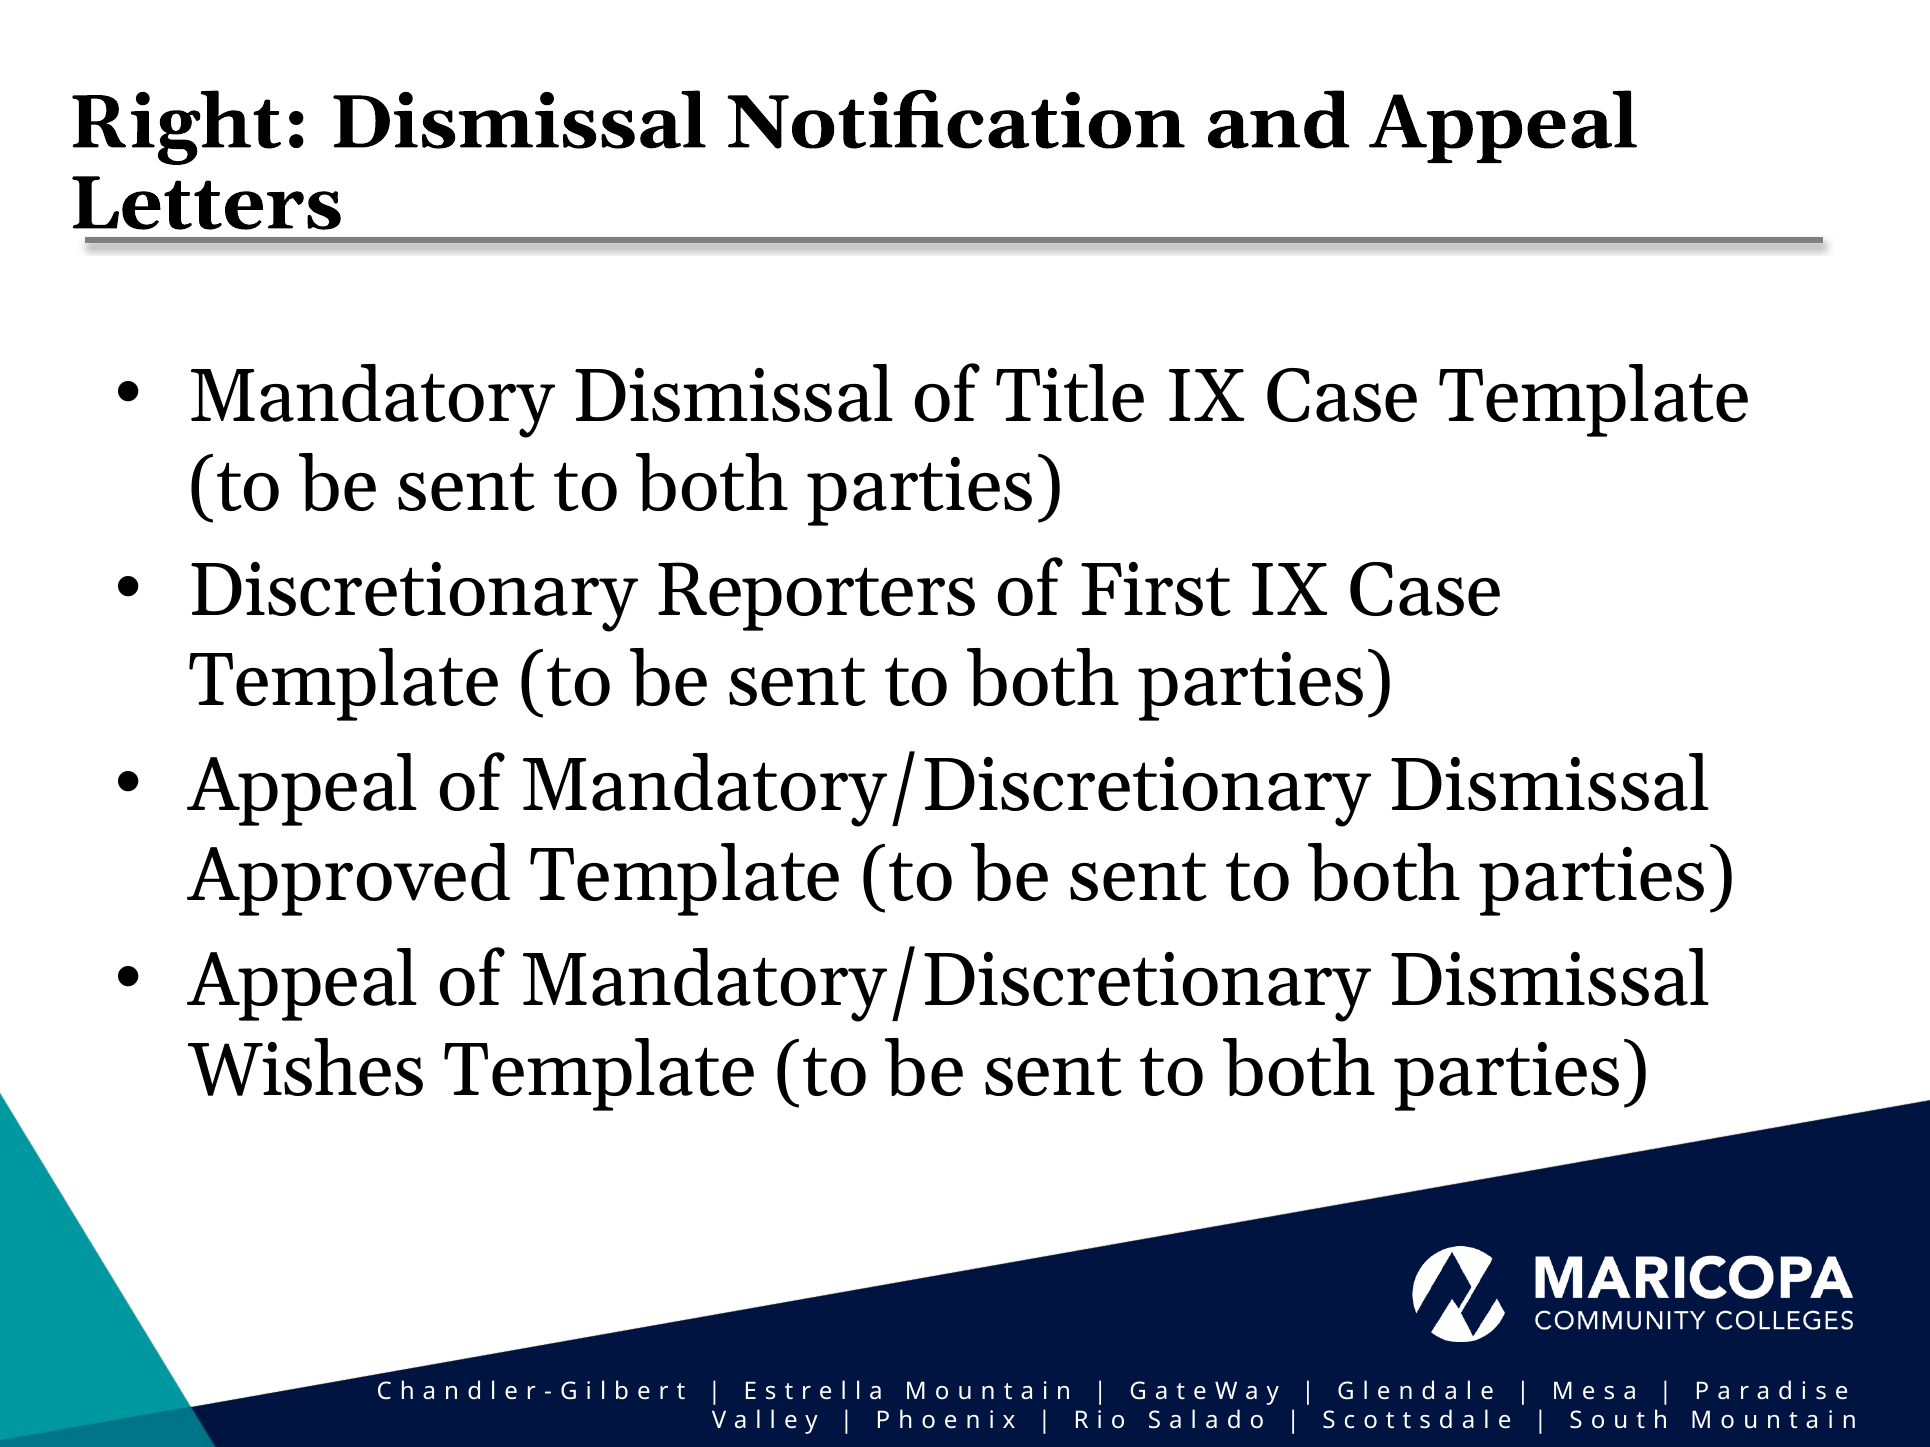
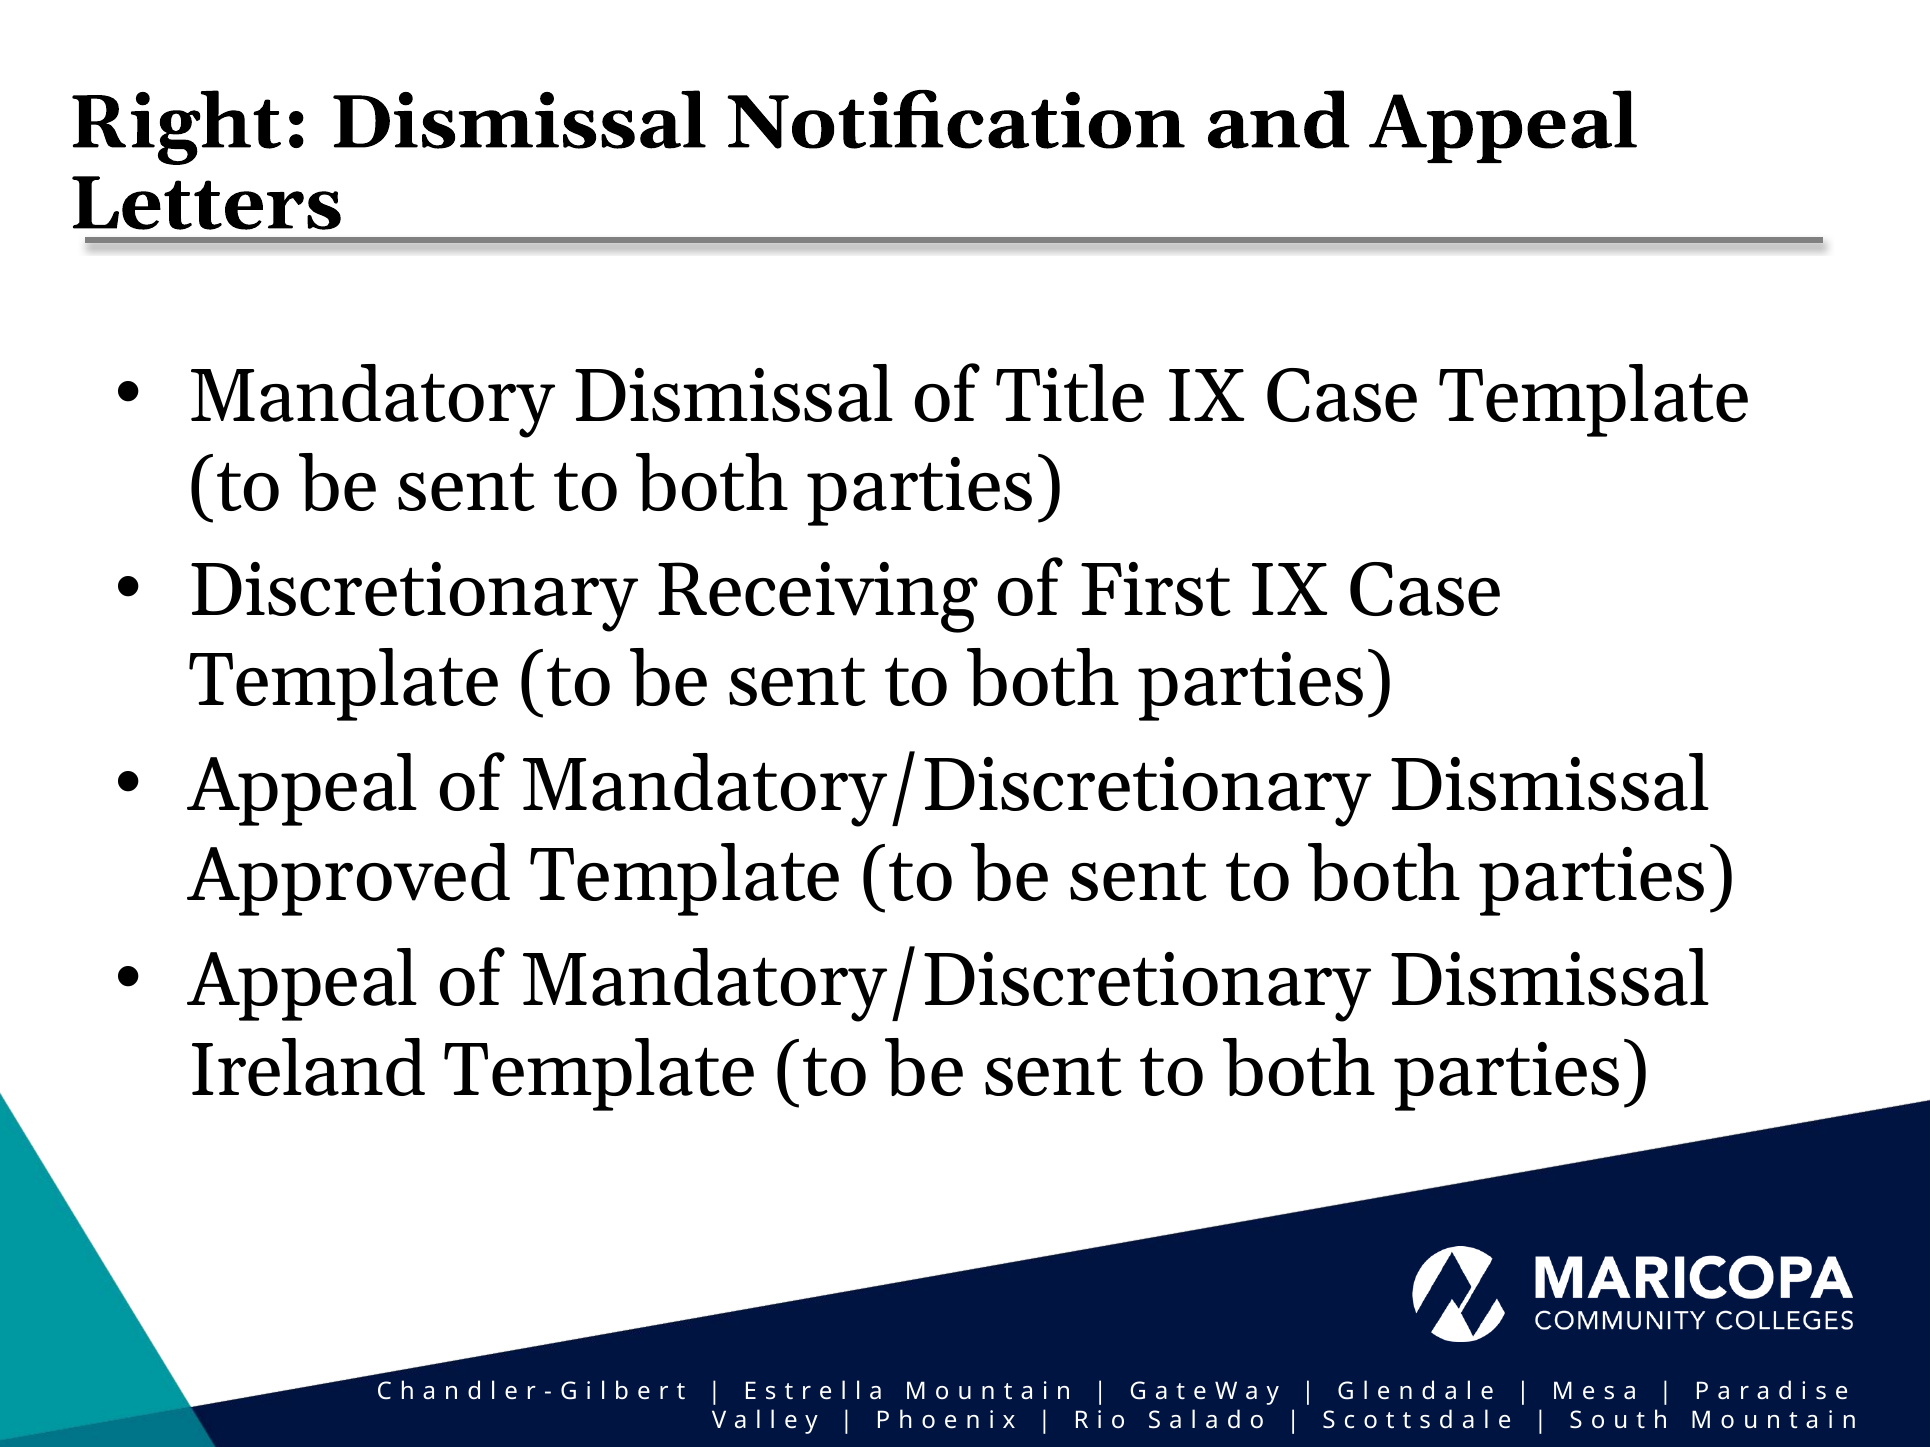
Reporters: Reporters -> Receiving
Wishes: Wishes -> Ireland
